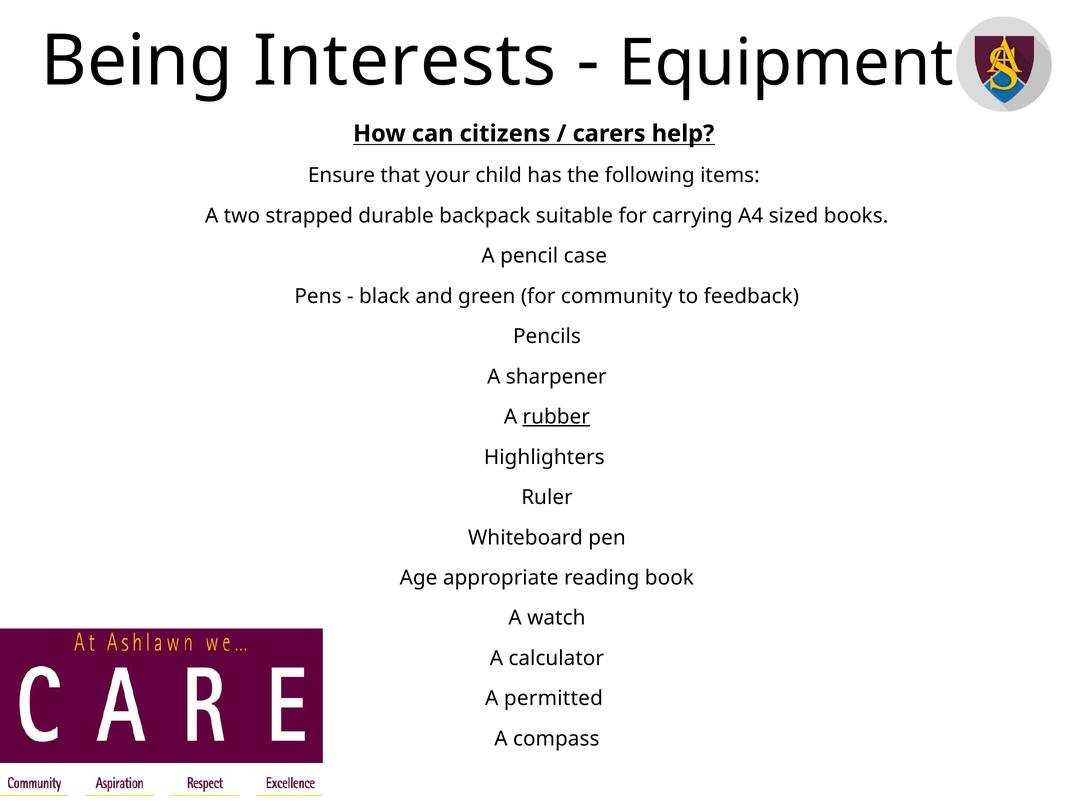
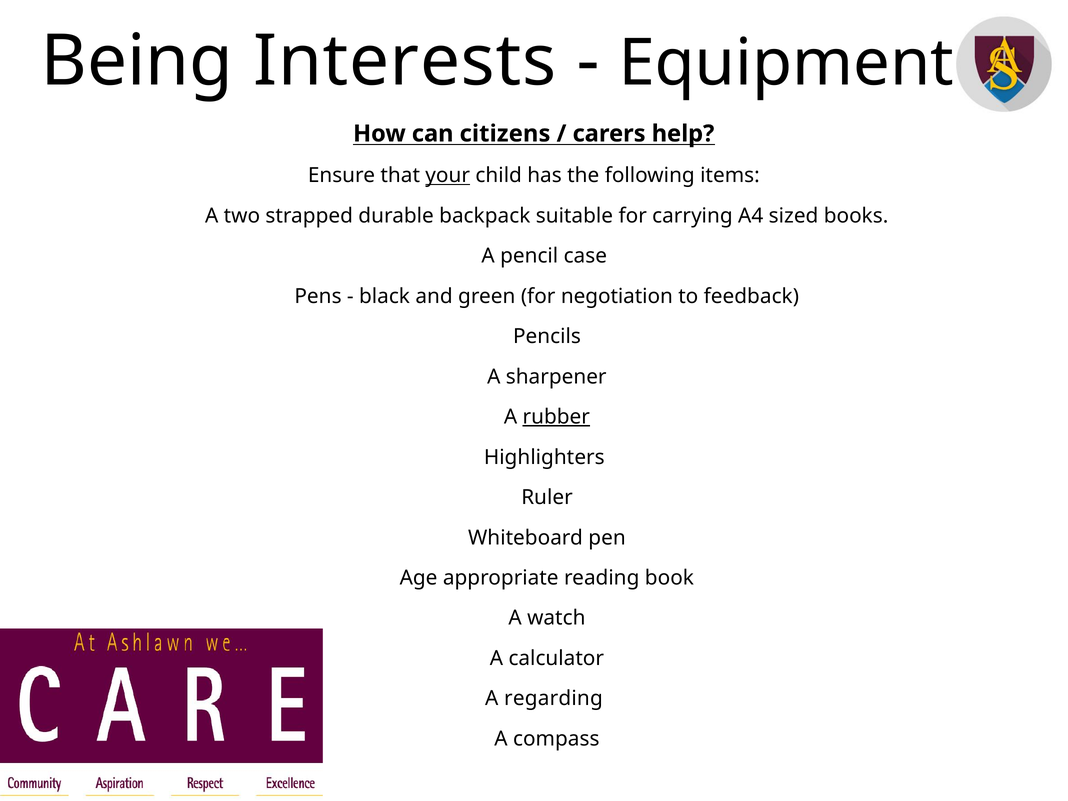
your underline: none -> present
community: community -> negotiation
permitted: permitted -> regarding
